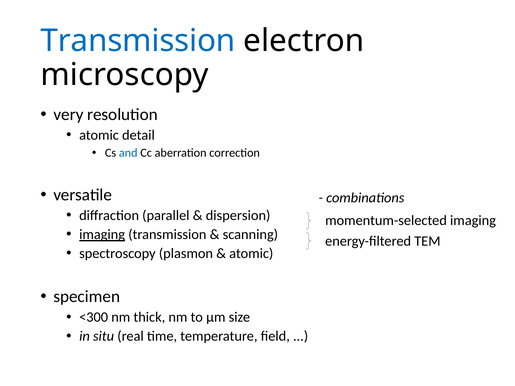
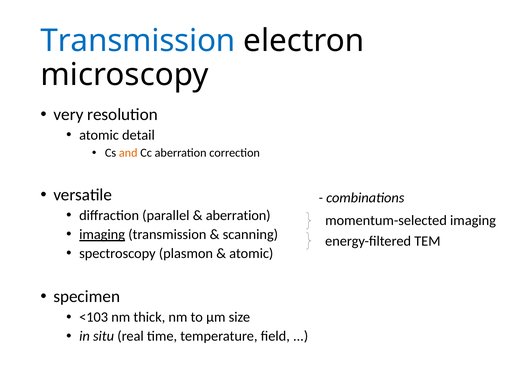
and colour: blue -> orange
dispersion at (238, 216): dispersion -> aberration
<300: <300 -> <103
